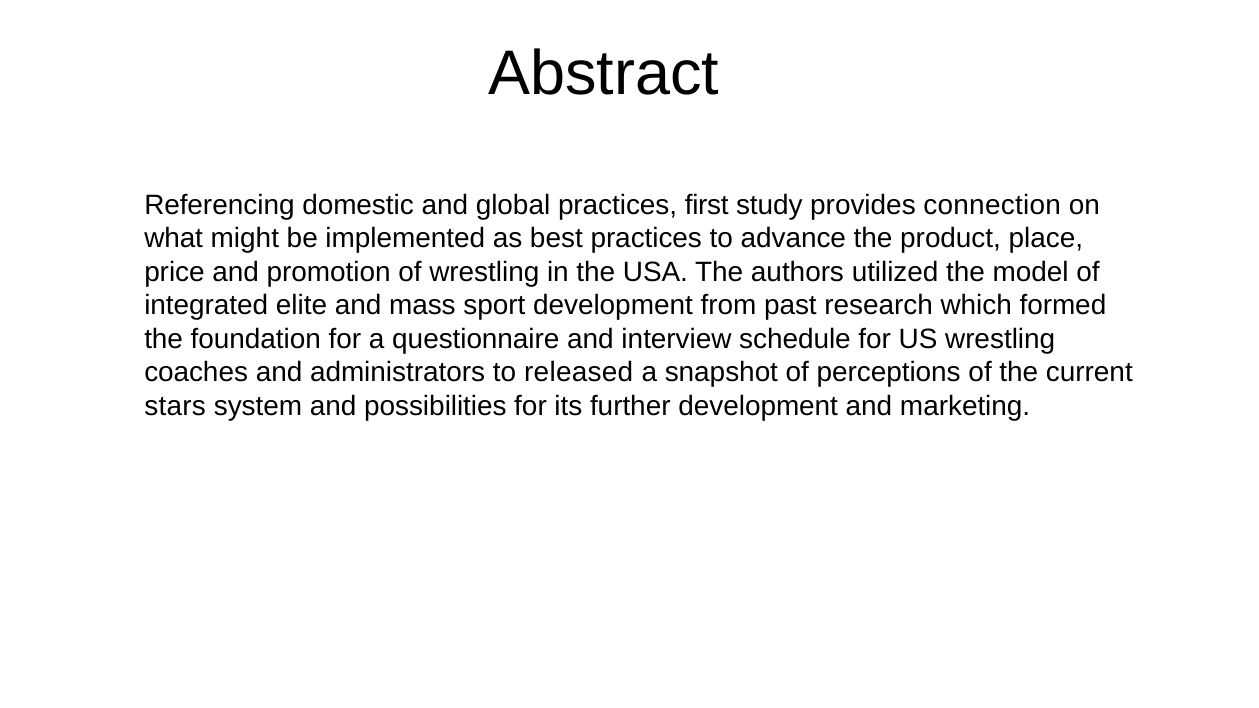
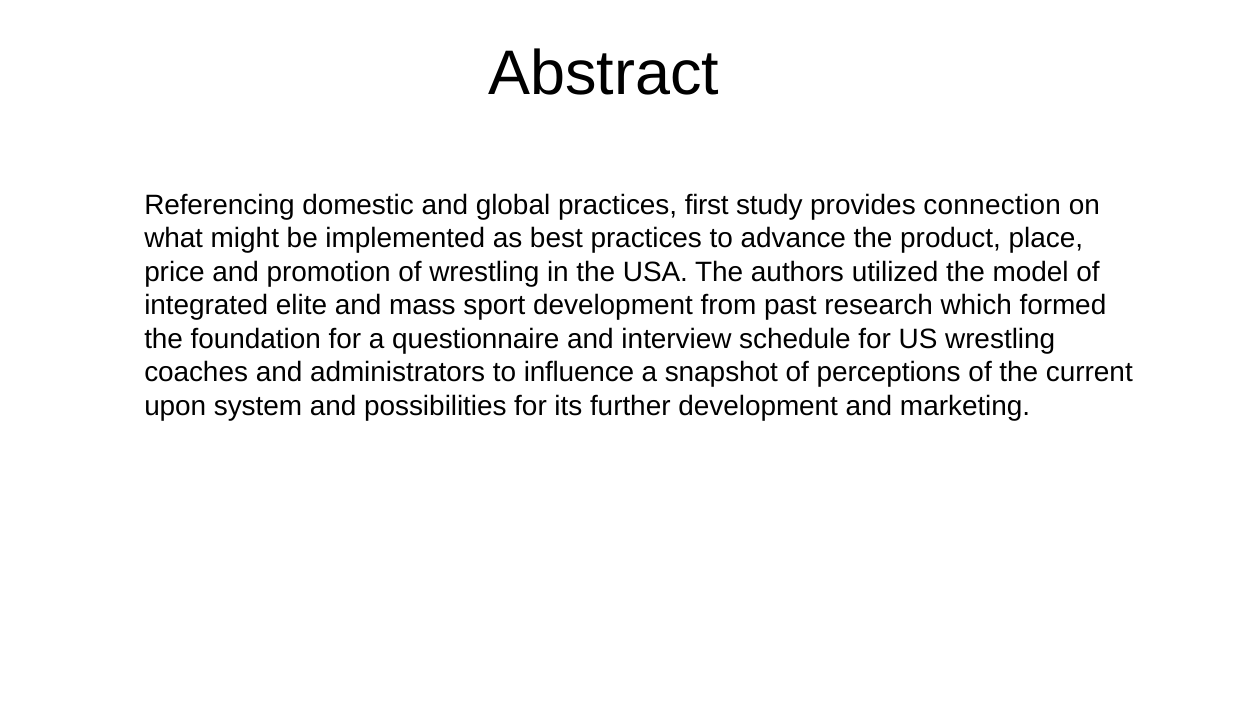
released: released -> influence
stars: stars -> upon
